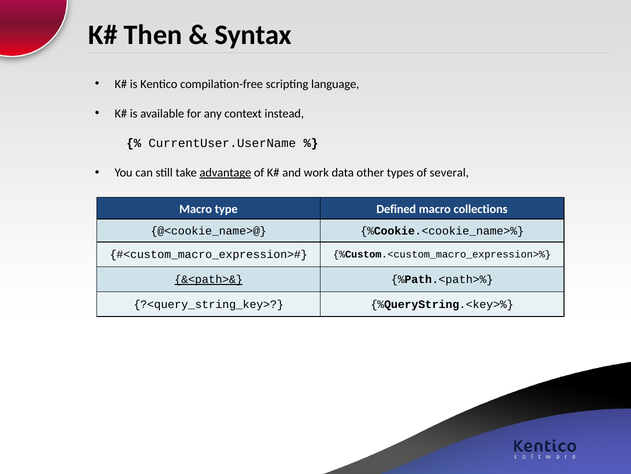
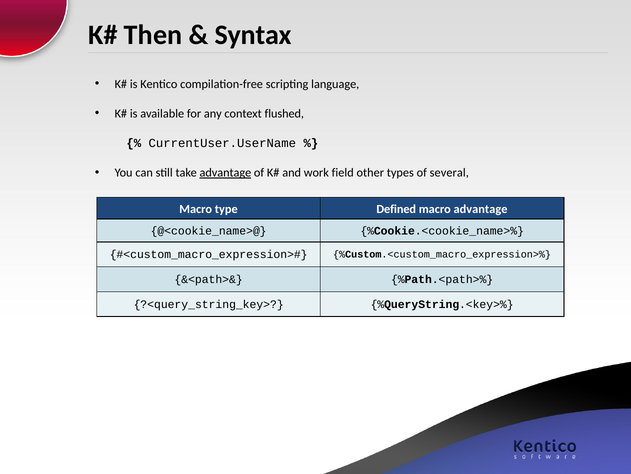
instead: instead -> flushed
data: data -> field
macro collections: collections -> advantage
&<path>& underline: present -> none
